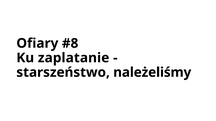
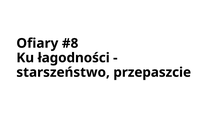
zaplatanie: zaplatanie -> łagodności
należeliśmy: należeliśmy -> przepaszcie
